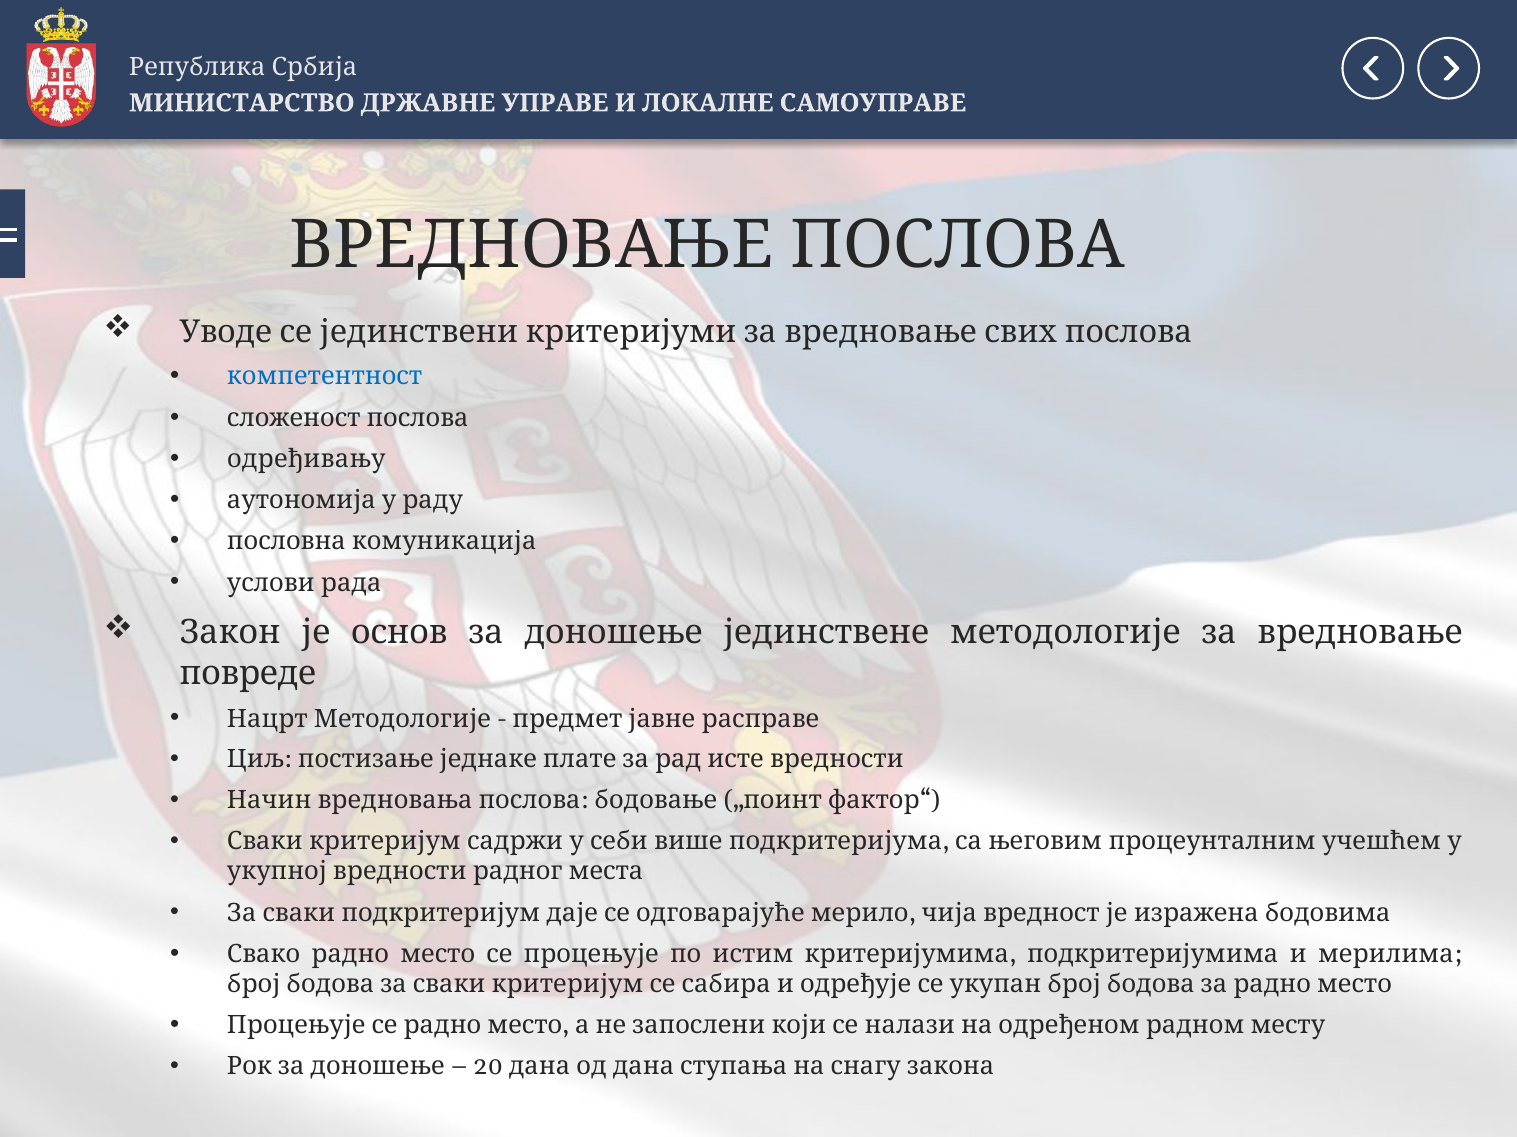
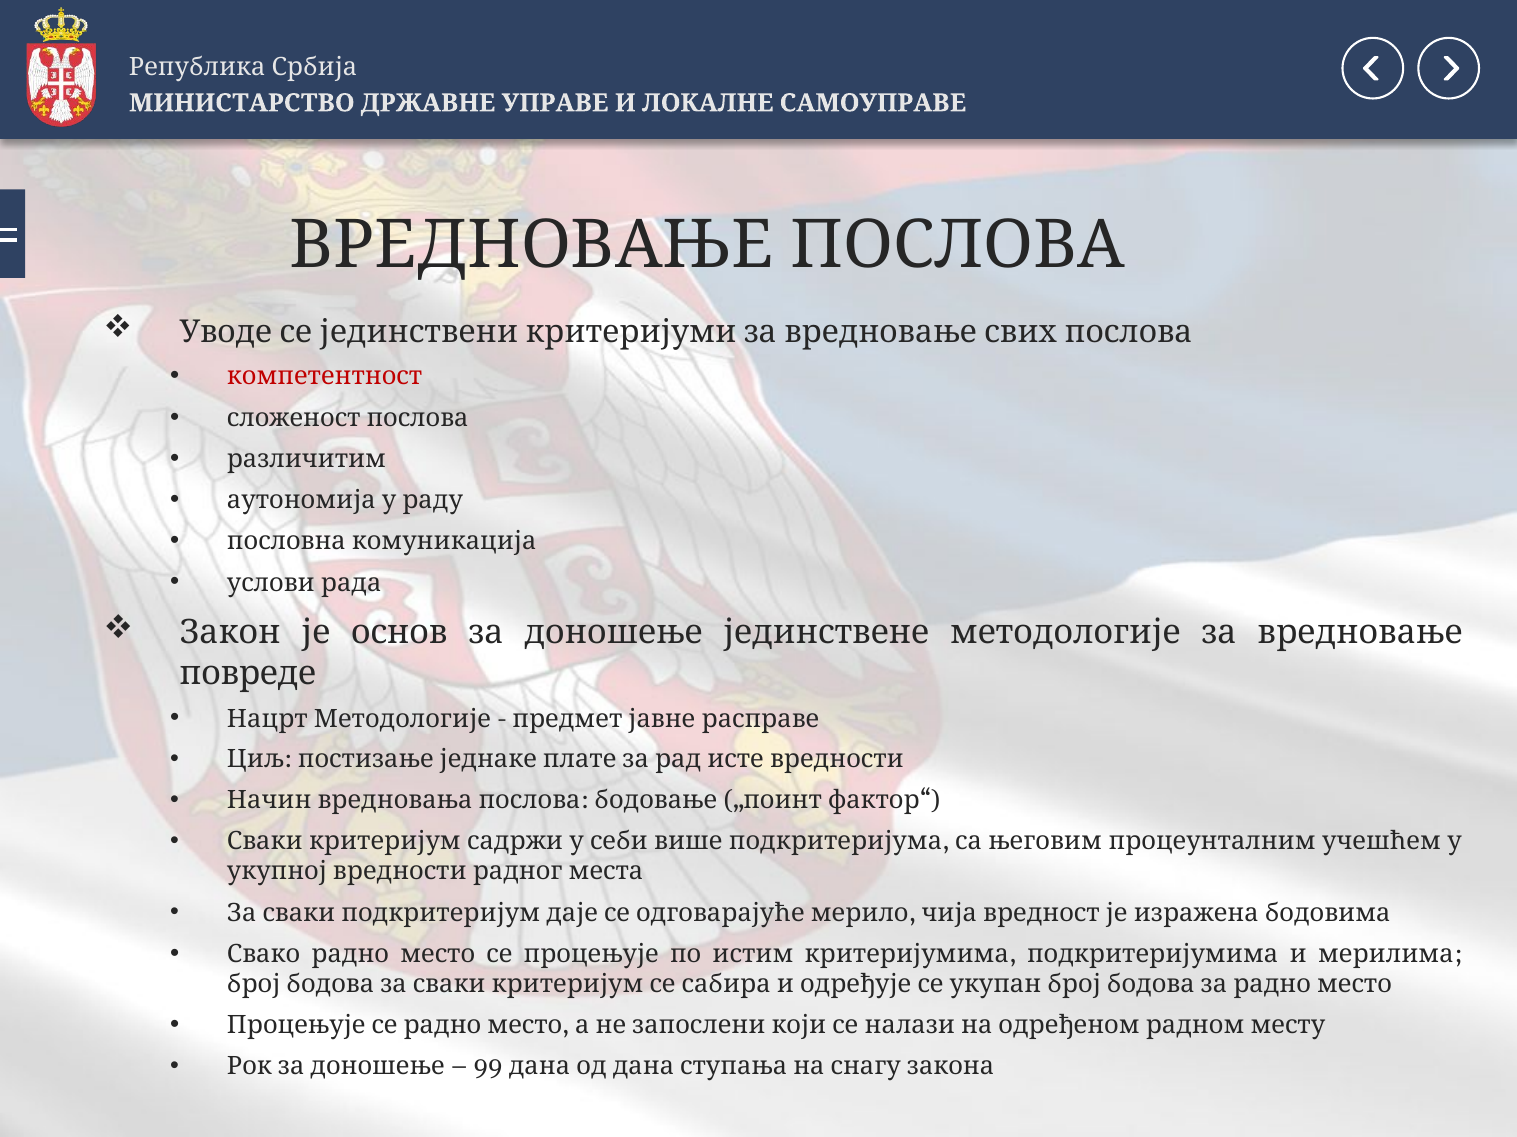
компетентност colour: blue -> red
одређивању: одређивању -> различитим
20: 20 -> 99
